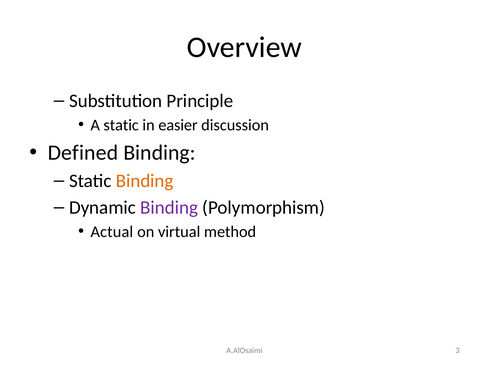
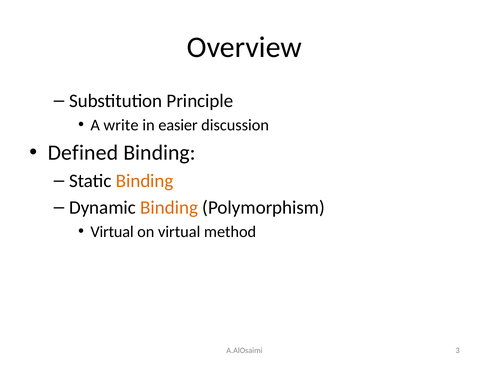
A static: static -> write
Binding at (169, 207) colour: purple -> orange
Actual at (112, 232): Actual -> Virtual
